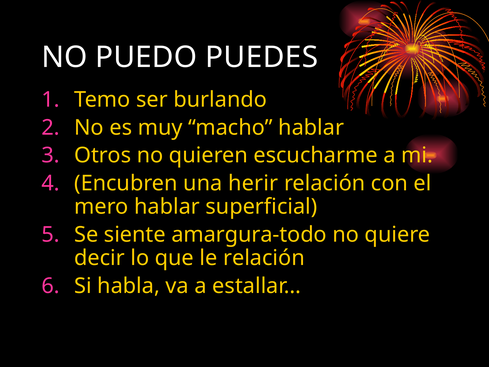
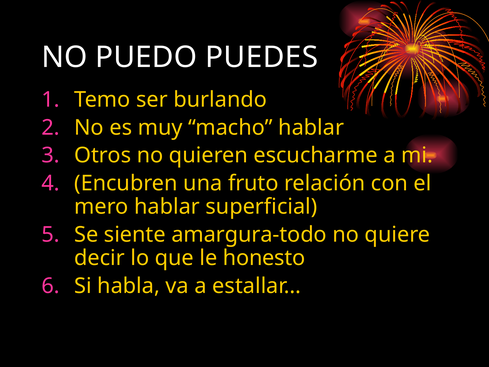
herir: herir -> fruto
le relación: relación -> honesto
